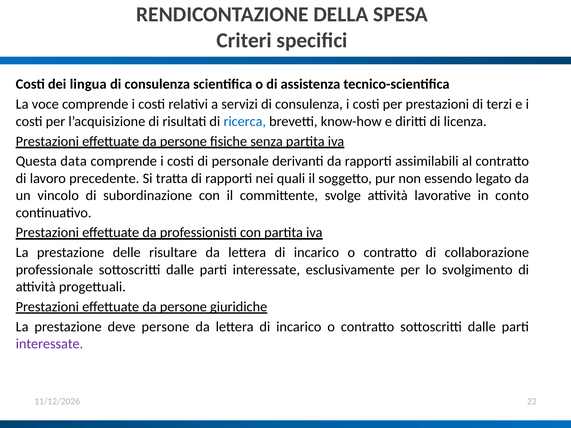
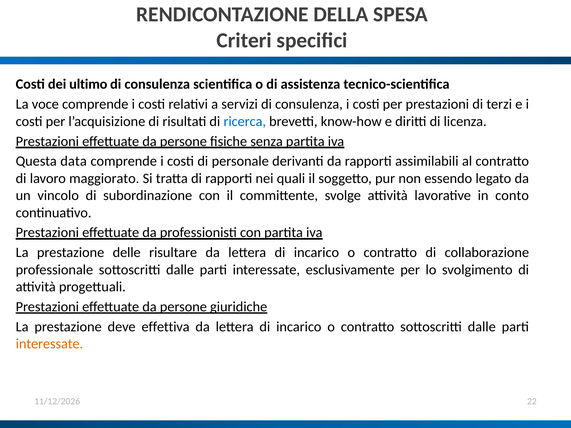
lingua: lingua -> ultimo
precedente: precedente -> maggiorato
deve persone: persone -> effettiva
interessate at (49, 344) colour: purple -> orange
